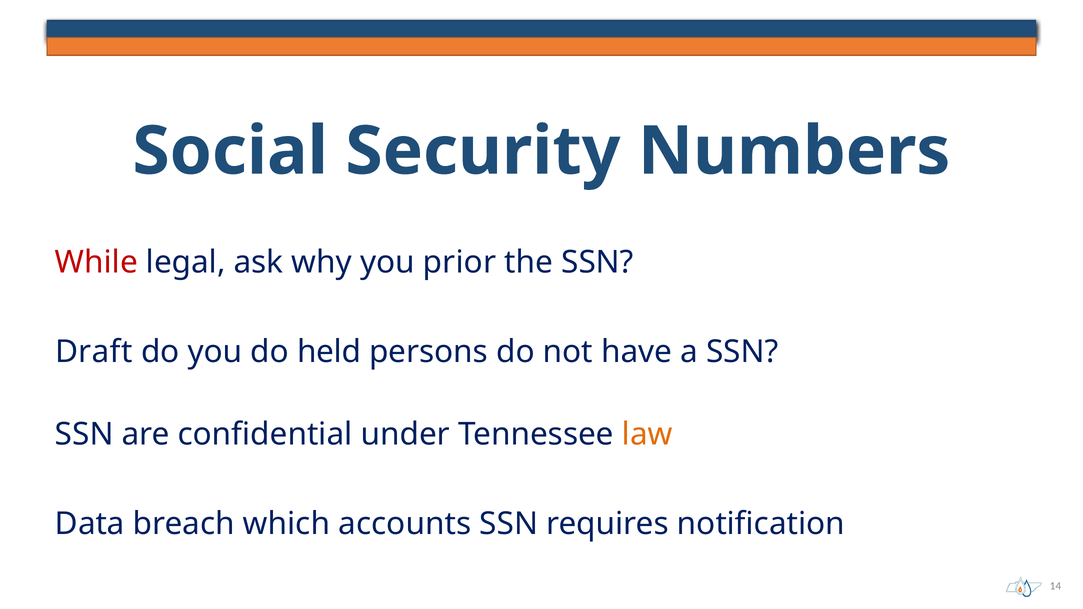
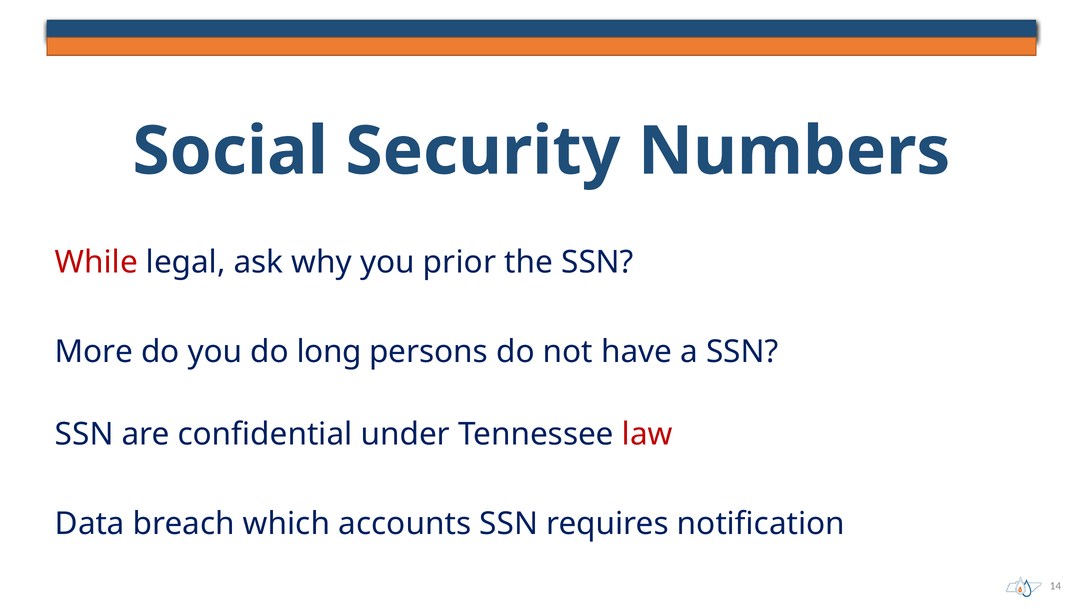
Draft: Draft -> More
held: held -> long
law colour: orange -> red
